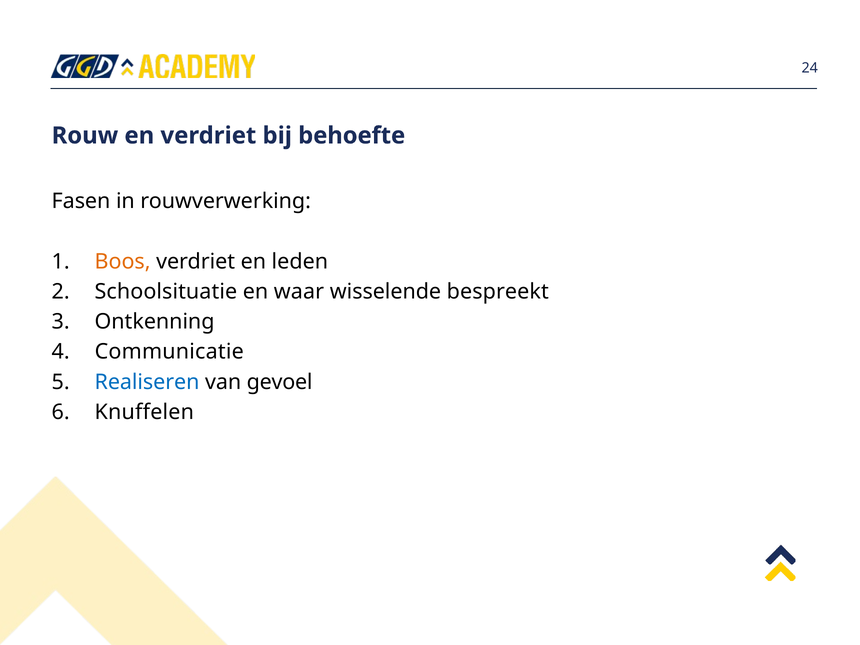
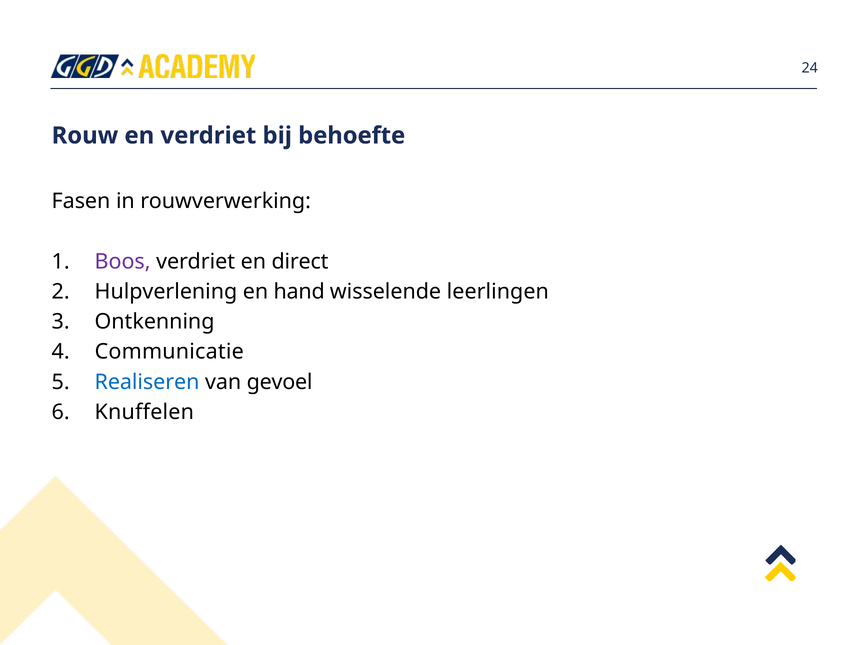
Boos colour: orange -> purple
leden: leden -> direct
Schoolsituatie: Schoolsituatie -> Hulpverlening
waar: waar -> hand
bespreekt: bespreekt -> leerlingen
